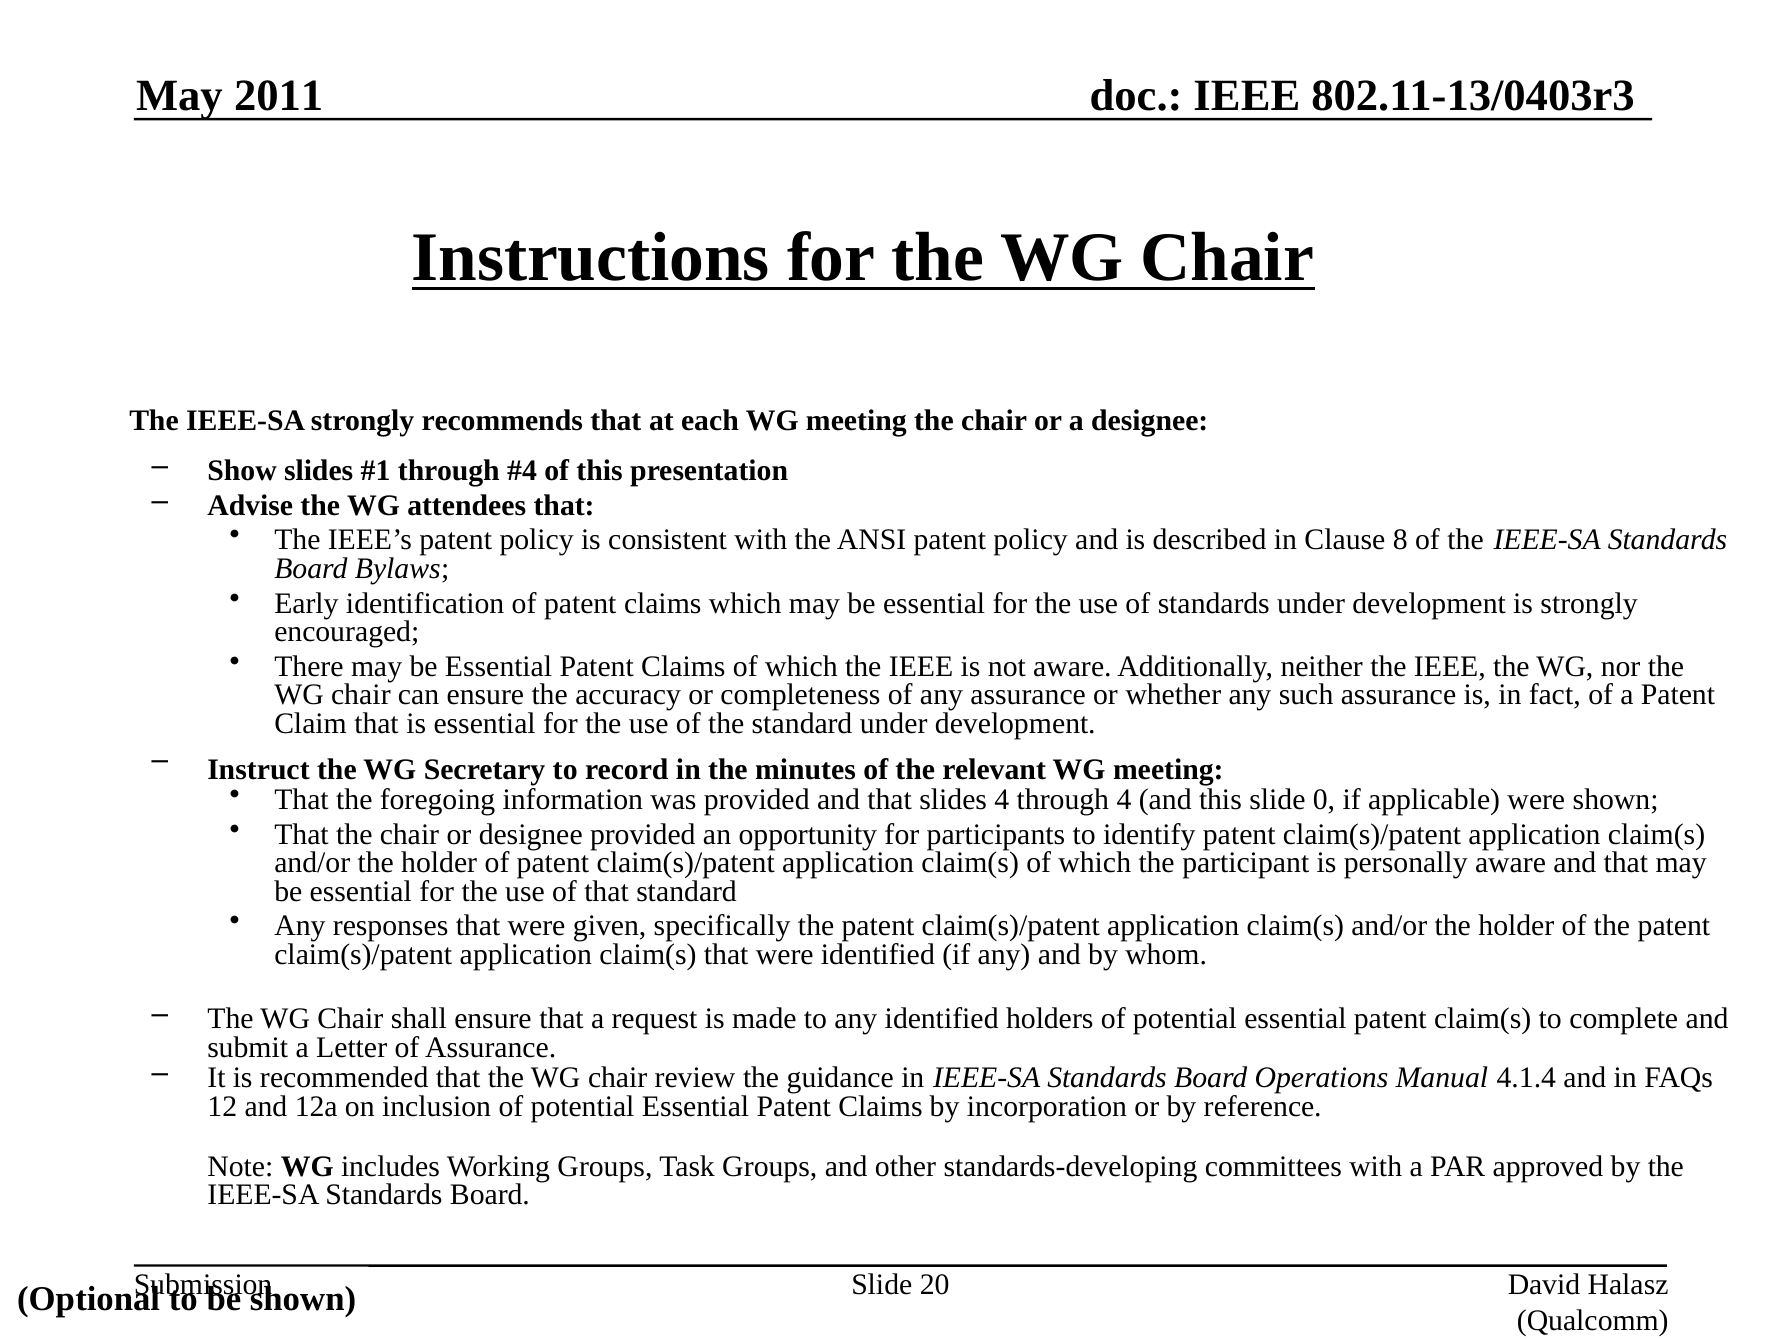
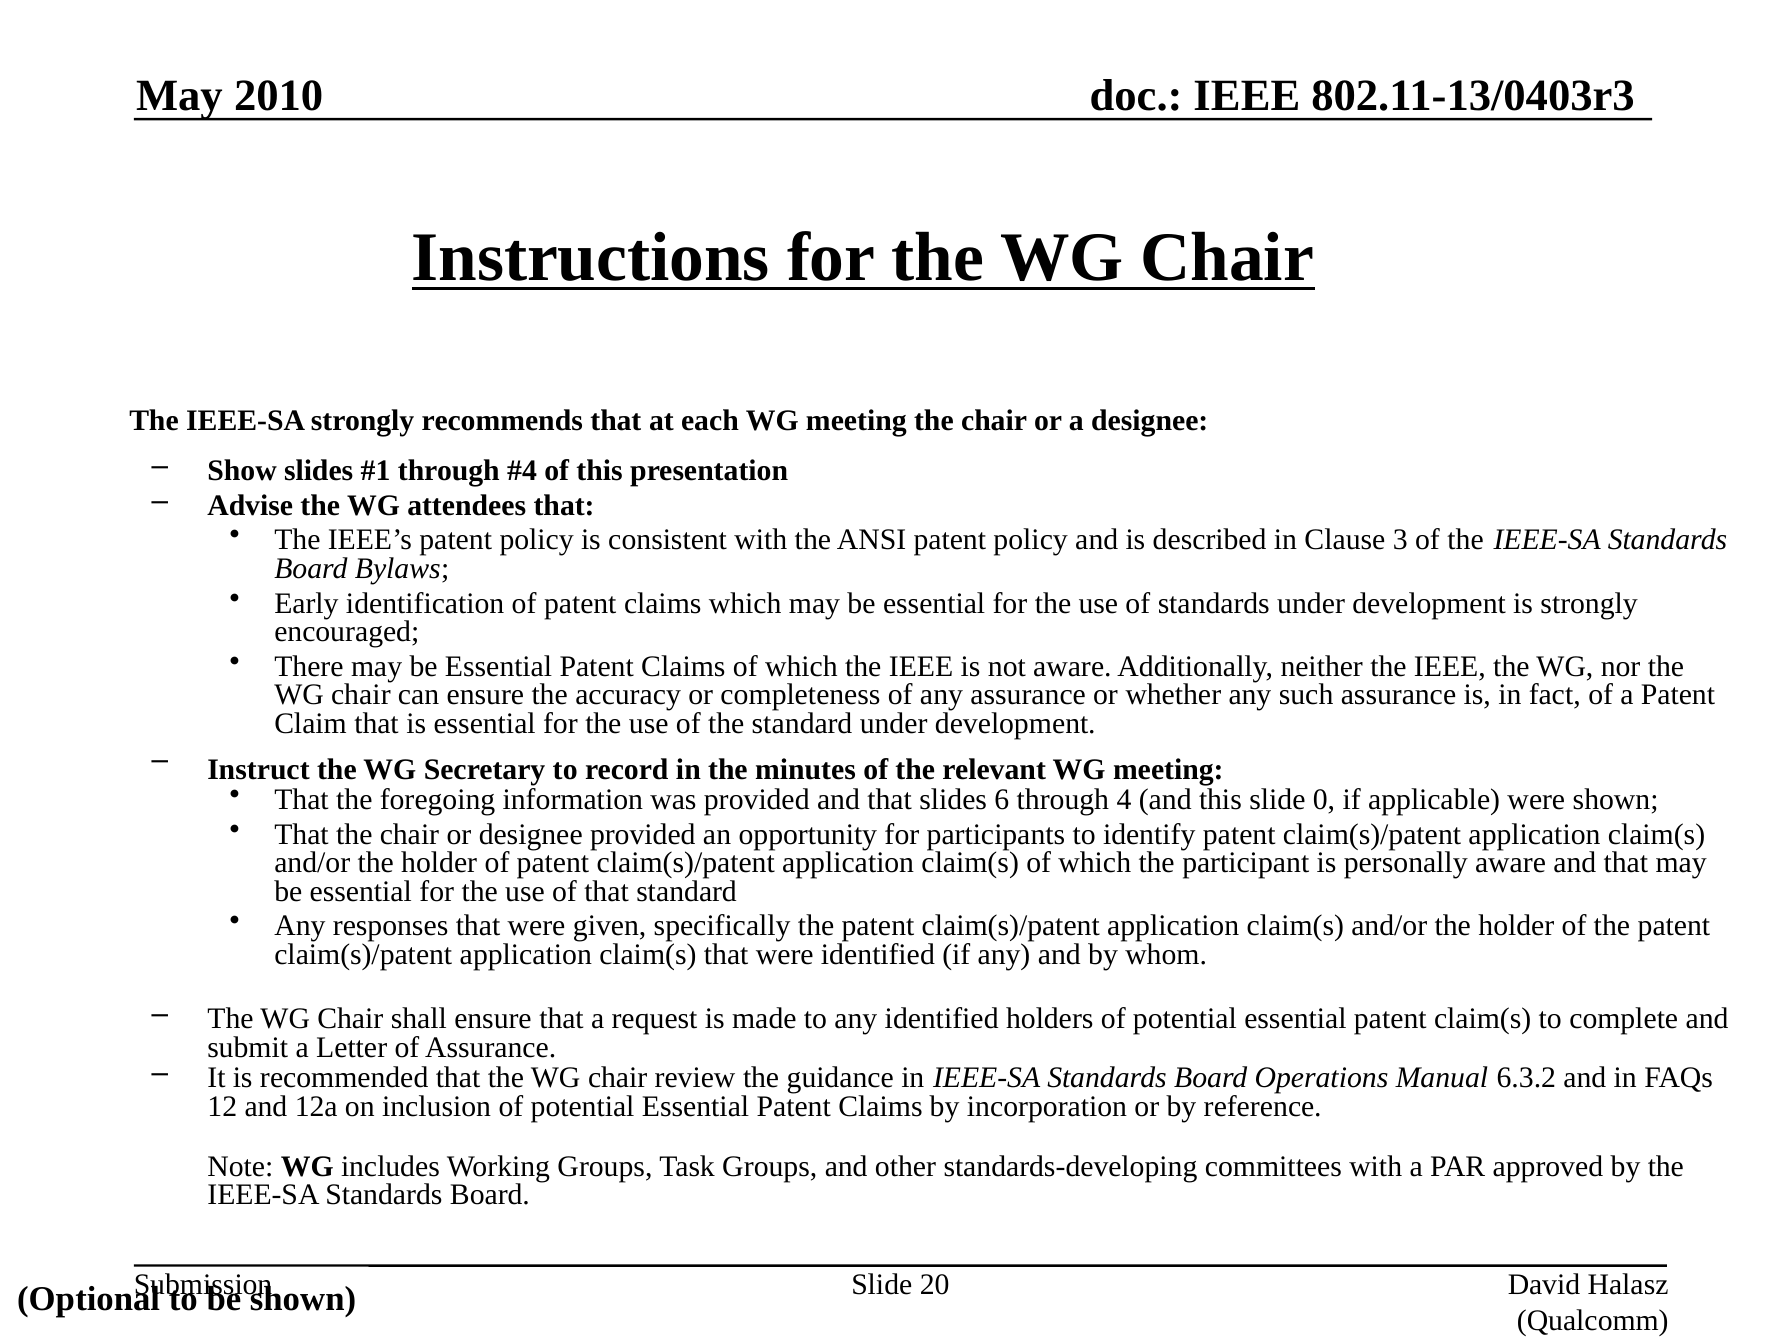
2011: 2011 -> 2010
8: 8 -> 3
slides 4: 4 -> 6
4.1.4: 4.1.4 -> 6.3.2
